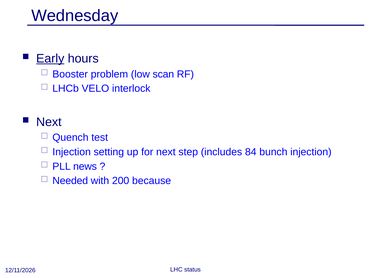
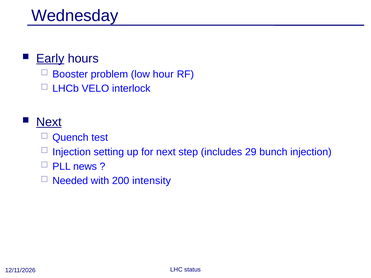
scan: scan -> hour
Next at (49, 122) underline: none -> present
84: 84 -> 29
because: because -> intensity
